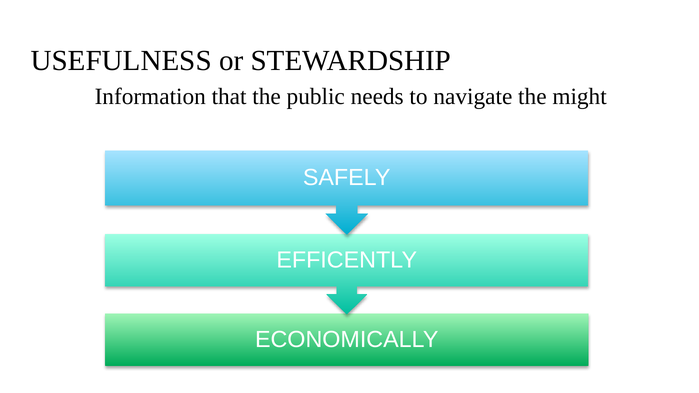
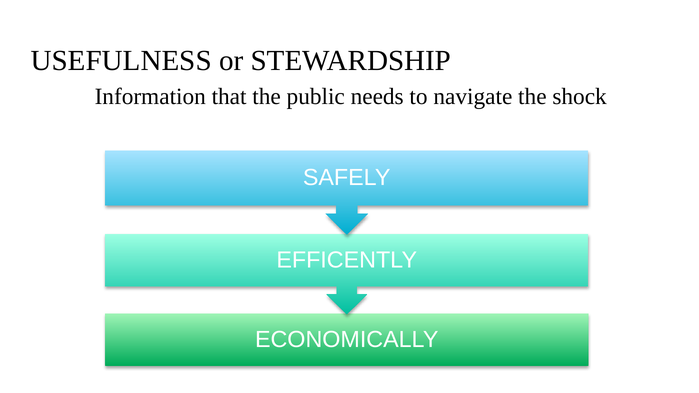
might: might -> shock
